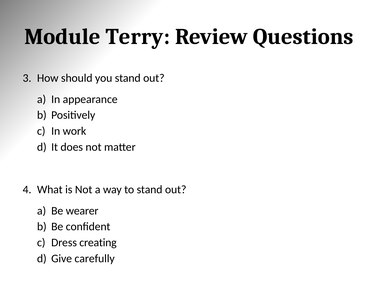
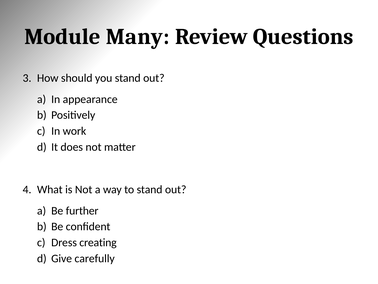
Terry: Terry -> Many
wearer: wearer -> further
